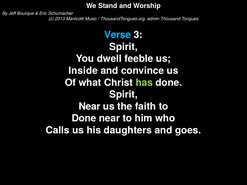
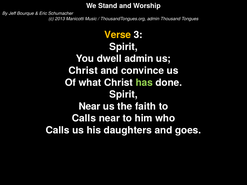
Verse colour: light blue -> yellow
dwell feeble: feeble -> admin
Inside at (83, 71): Inside -> Christ
Done at (84, 118): Done -> Calls
